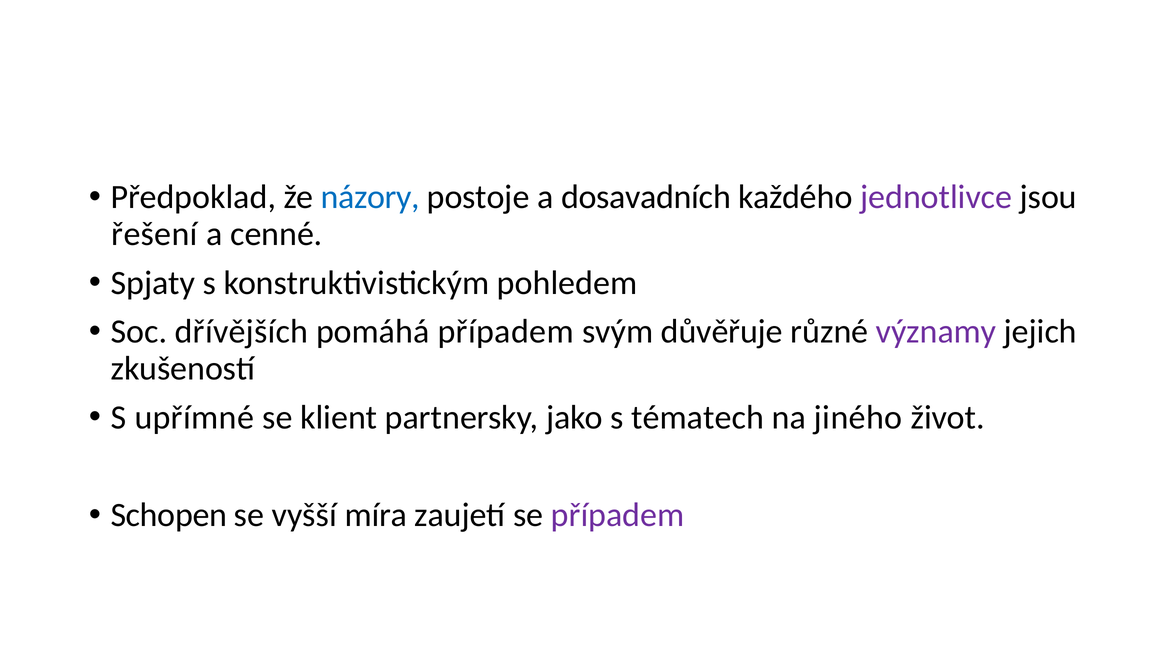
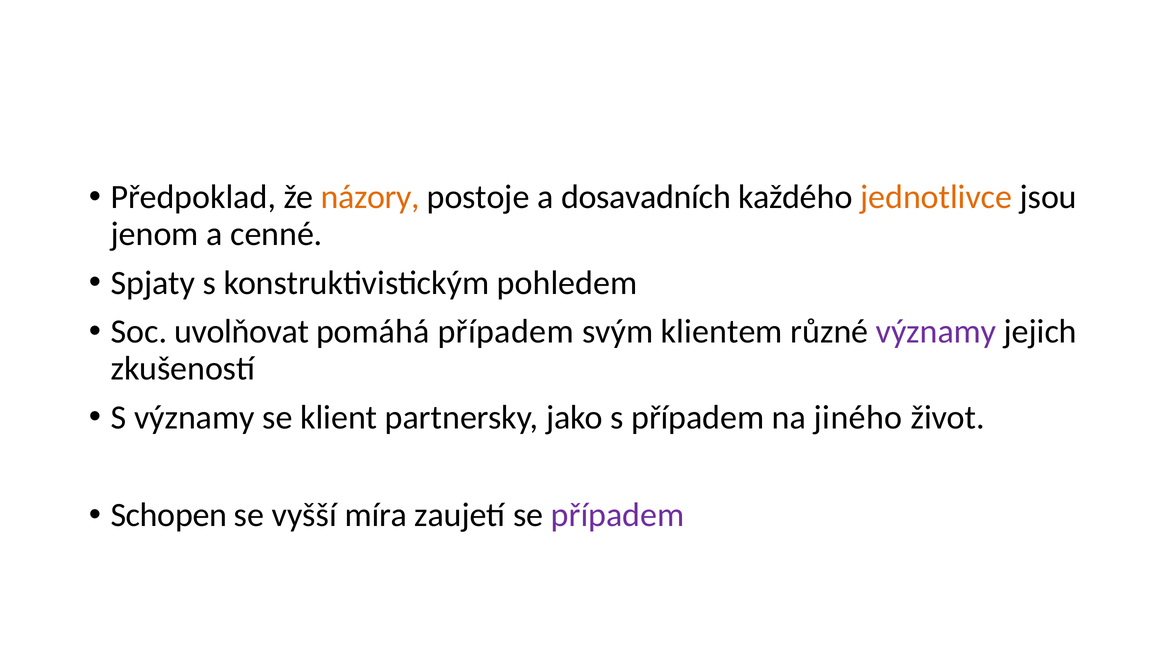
názory colour: blue -> orange
jednotlivce colour: purple -> orange
řešení: řešení -> jenom
dřívějších: dřívějších -> uvolňovat
důvěřuje: důvěřuje -> klientem
S upřímné: upřímné -> významy
s tématech: tématech -> případem
